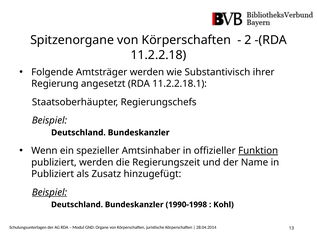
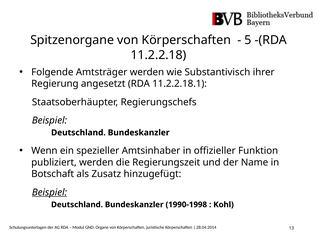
2: 2 -> 5
Funktion underline: present -> none
Publiziert at (53, 174): Publiziert -> Botschaft
